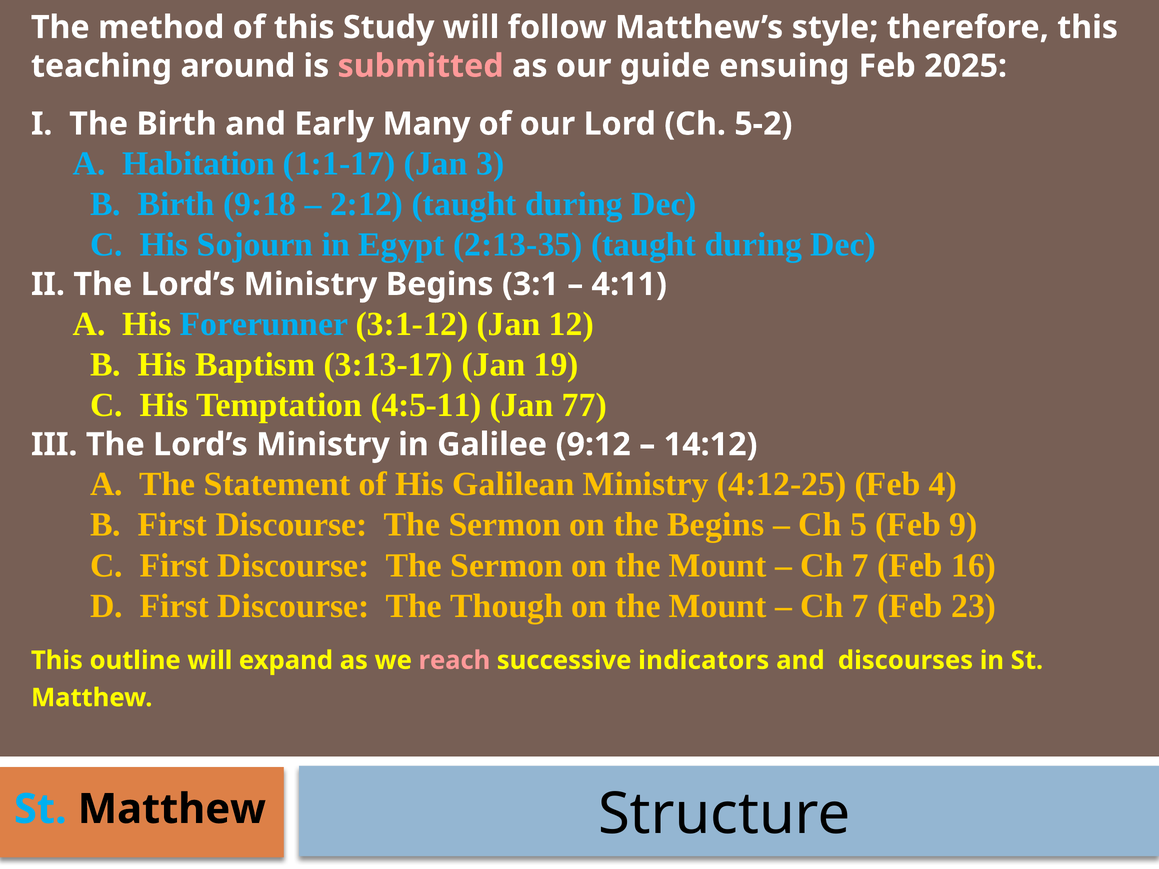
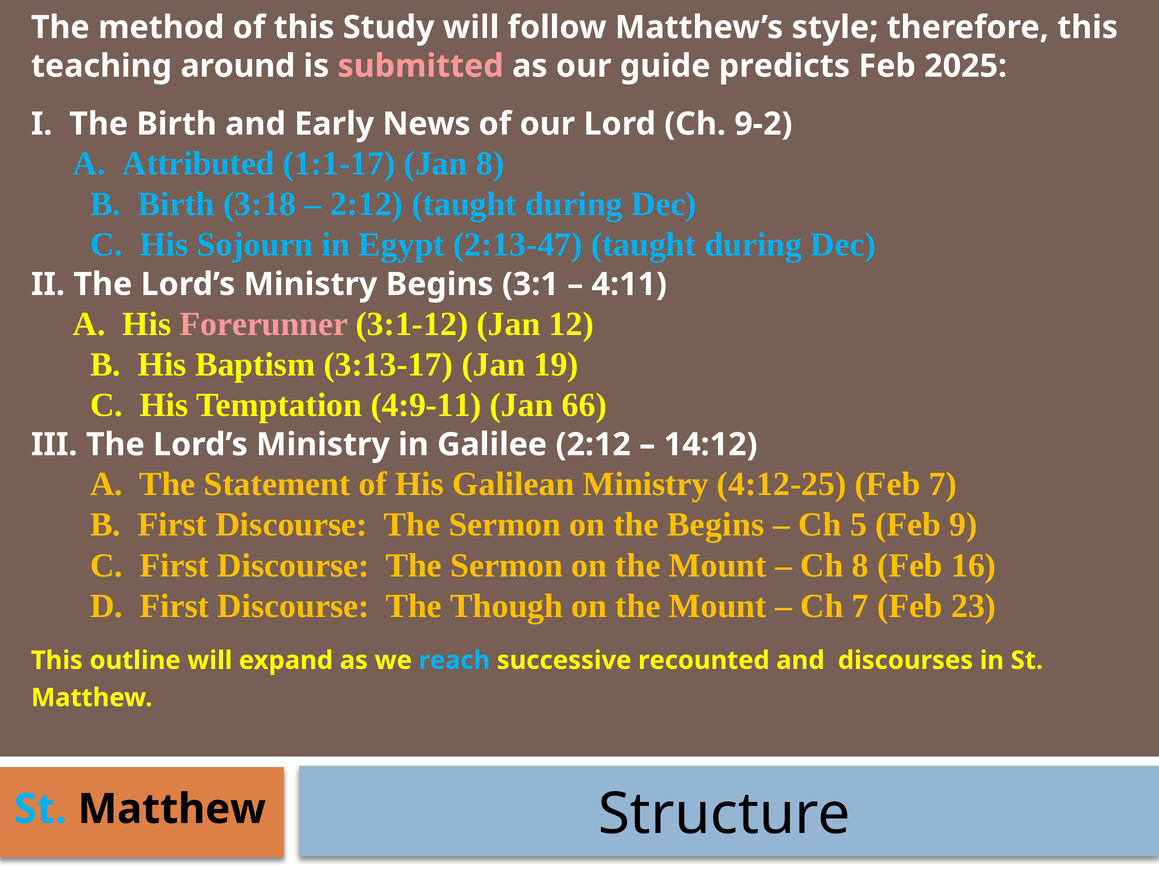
ensuing: ensuing -> predicts
Many: Many -> News
5-2: 5-2 -> 9-2
Habitation: Habitation -> Attributed
Jan 3: 3 -> 8
9:18: 9:18 -> 3:18
2:13-35: 2:13-35 -> 2:13-47
Forerunner colour: light blue -> pink
4:5-11: 4:5-11 -> 4:9-11
77: 77 -> 66
Galilee 9:12: 9:12 -> 2:12
Feb 4: 4 -> 7
7 at (860, 566): 7 -> 8
reach colour: pink -> light blue
indicators: indicators -> recounted
